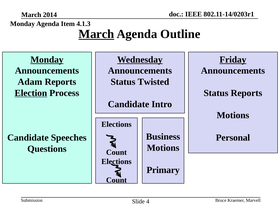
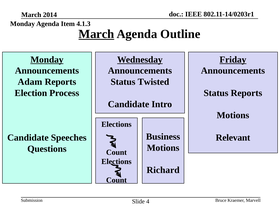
Election underline: present -> none
Personal: Personal -> Relevant
Primary: Primary -> Richard
